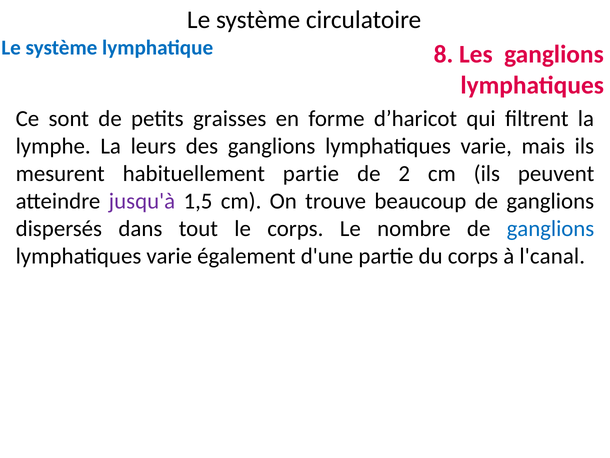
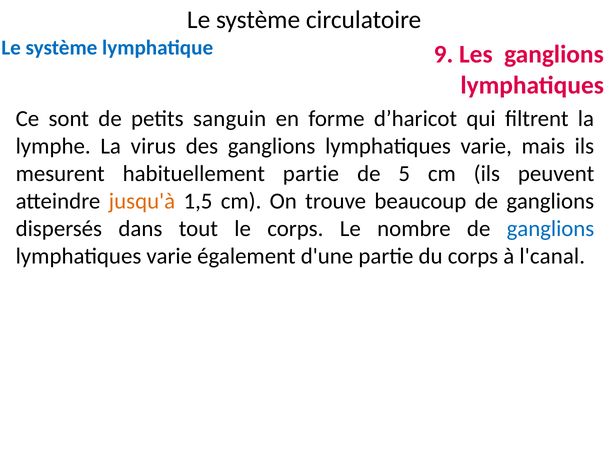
8: 8 -> 9
graisses: graisses -> sanguin
leurs: leurs -> virus
2: 2 -> 5
jusqu'à colour: purple -> orange
